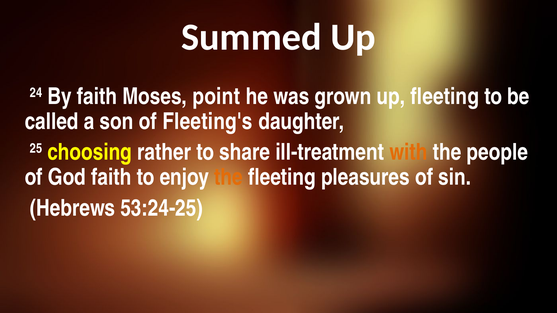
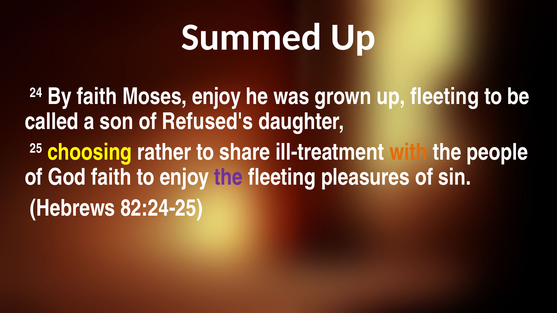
Moses point: point -> enjoy
Fleeting's: Fleeting's -> Refused's
the at (229, 178) colour: orange -> purple
53:24-25: 53:24-25 -> 82:24-25
